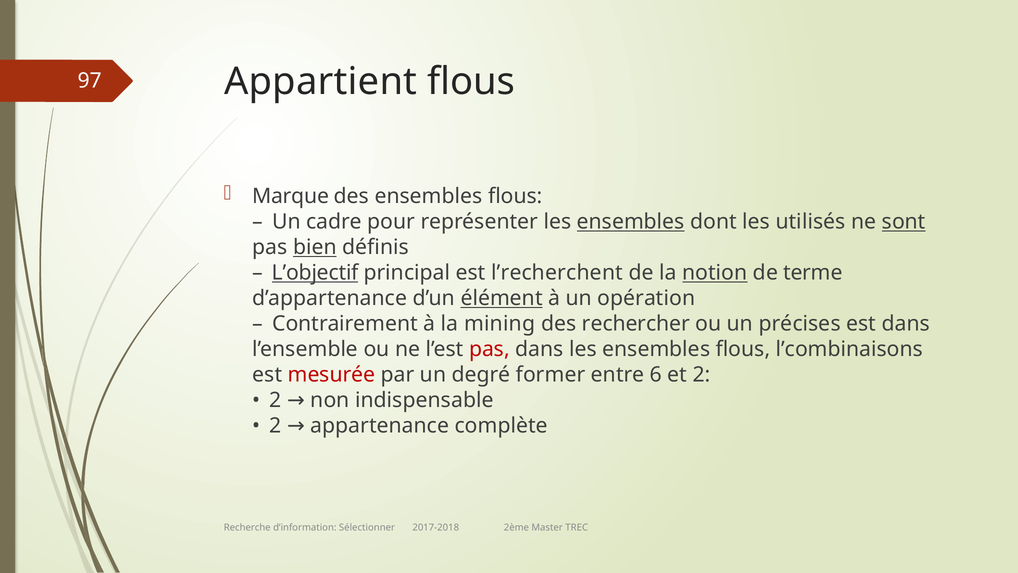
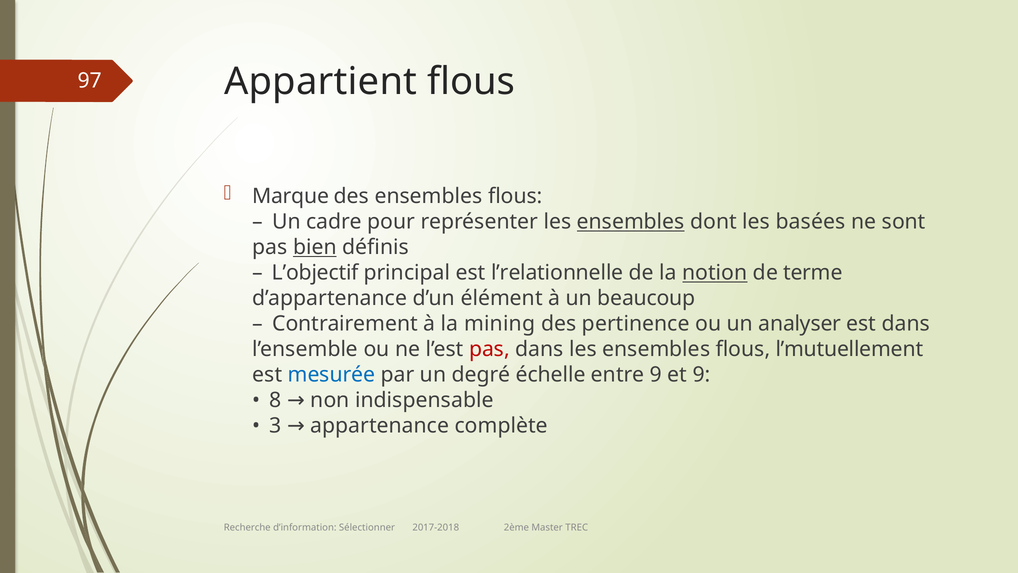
utilisés: utilisés -> basées
sont underline: present -> none
L’objectif underline: present -> none
l’recherchent: l’recherchent -> l’relationnelle
élément underline: present -> none
opération: opération -> beaucoup
rechercher: rechercher -> pertinence
précises: précises -> analyser
l’combinaisons: l’combinaisons -> l’mutuellement
mesurée colour: red -> blue
former: former -> échelle
entre 6: 6 -> 9
et 2: 2 -> 9
2 at (275, 400): 2 -> 8
2 at (275, 426): 2 -> 3
